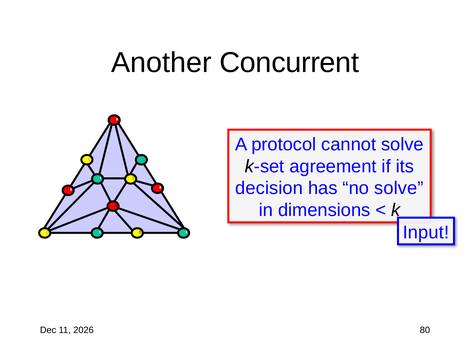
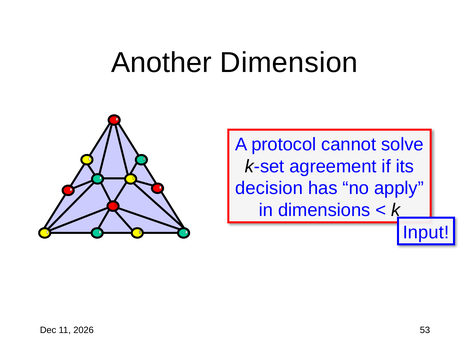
Concurrent: Concurrent -> Dimension
no solve: solve -> apply
80: 80 -> 53
